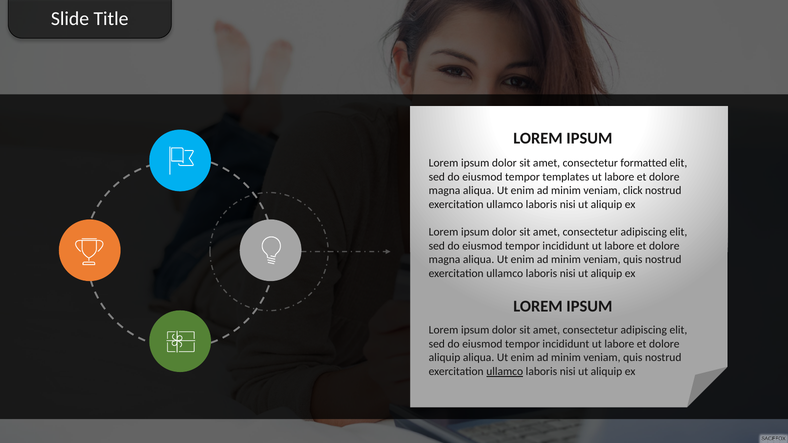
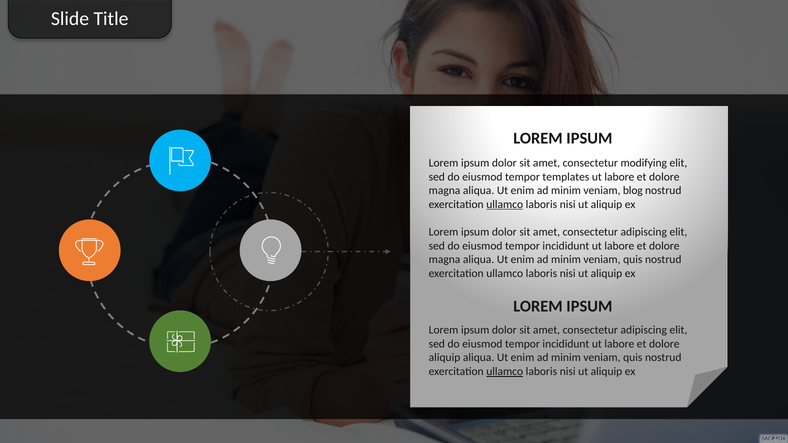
formatted: formatted -> modifying
click: click -> blog
ullamco at (505, 205) underline: none -> present
